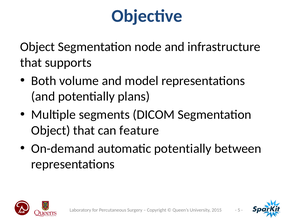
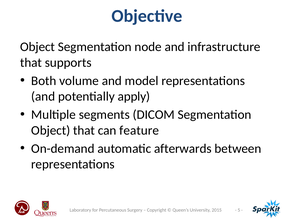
plans: plans -> apply
automatic potentially: potentially -> afterwards
